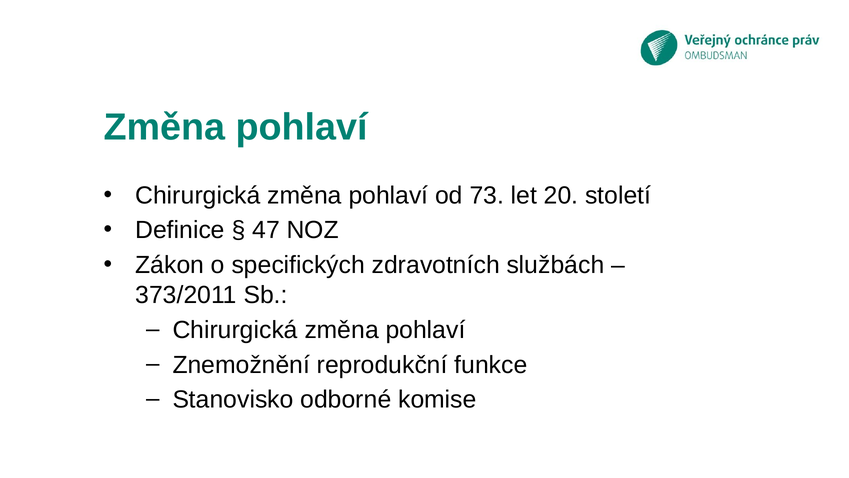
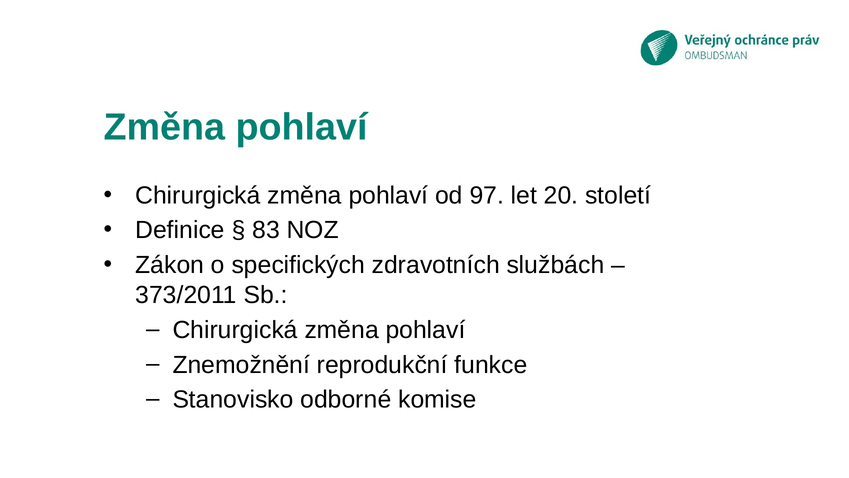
73: 73 -> 97
47: 47 -> 83
